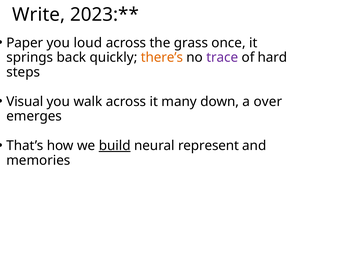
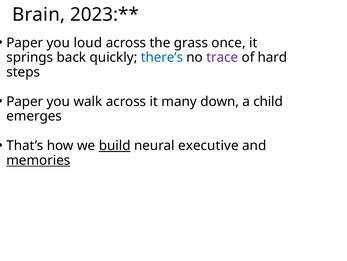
Write: Write -> Brain
there’s colour: orange -> blue
Visual at (25, 101): Visual -> Paper
over: over -> child
represent: represent -> executive
memories underline: none -> present
